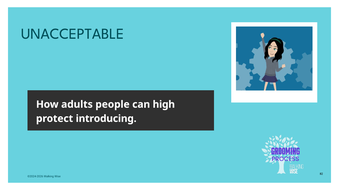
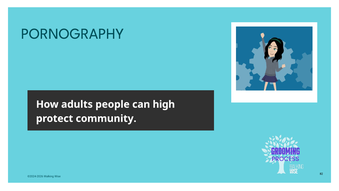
UNACCEPTABLE: UNACCEPTABLE -> PORNOGRAPHY
introducing: introducing -> community
